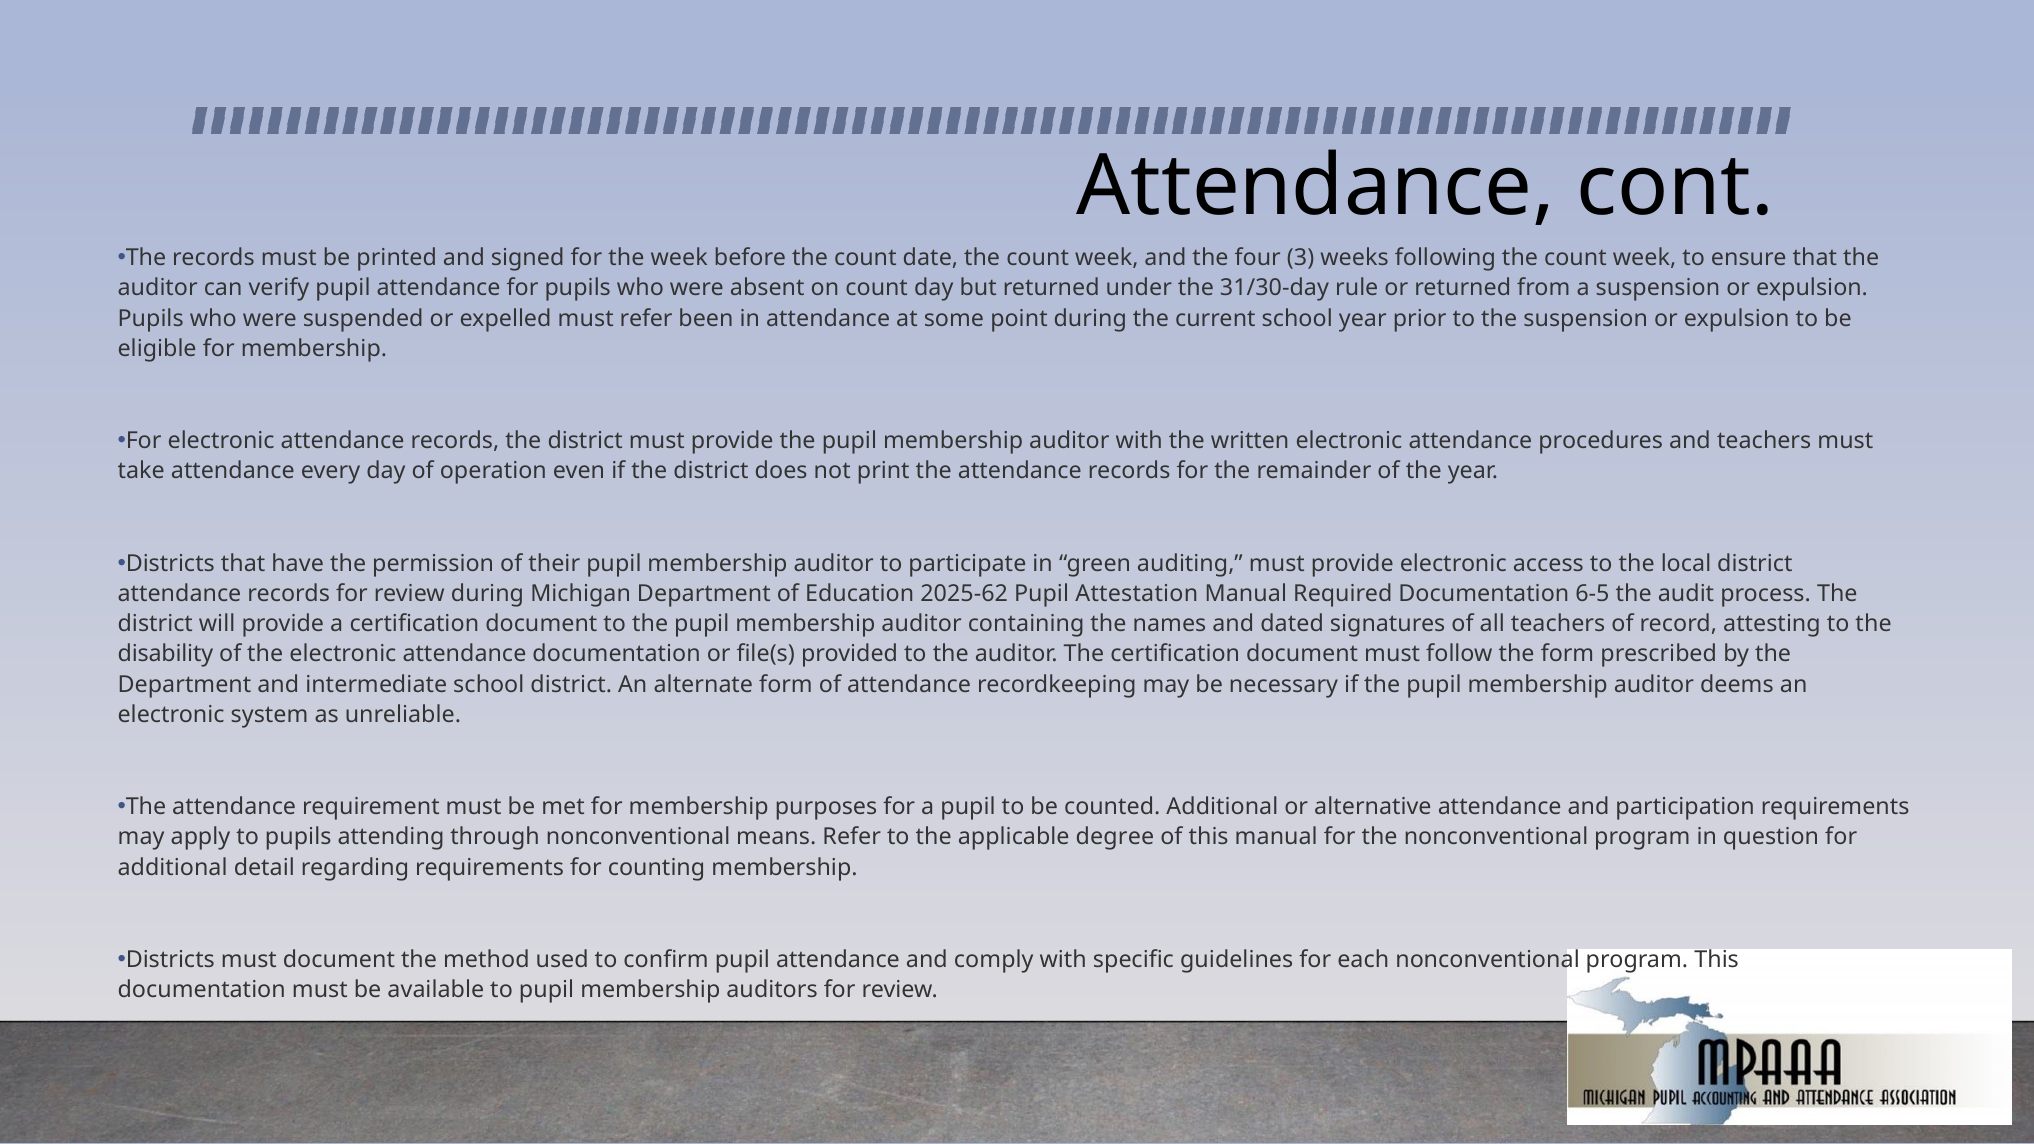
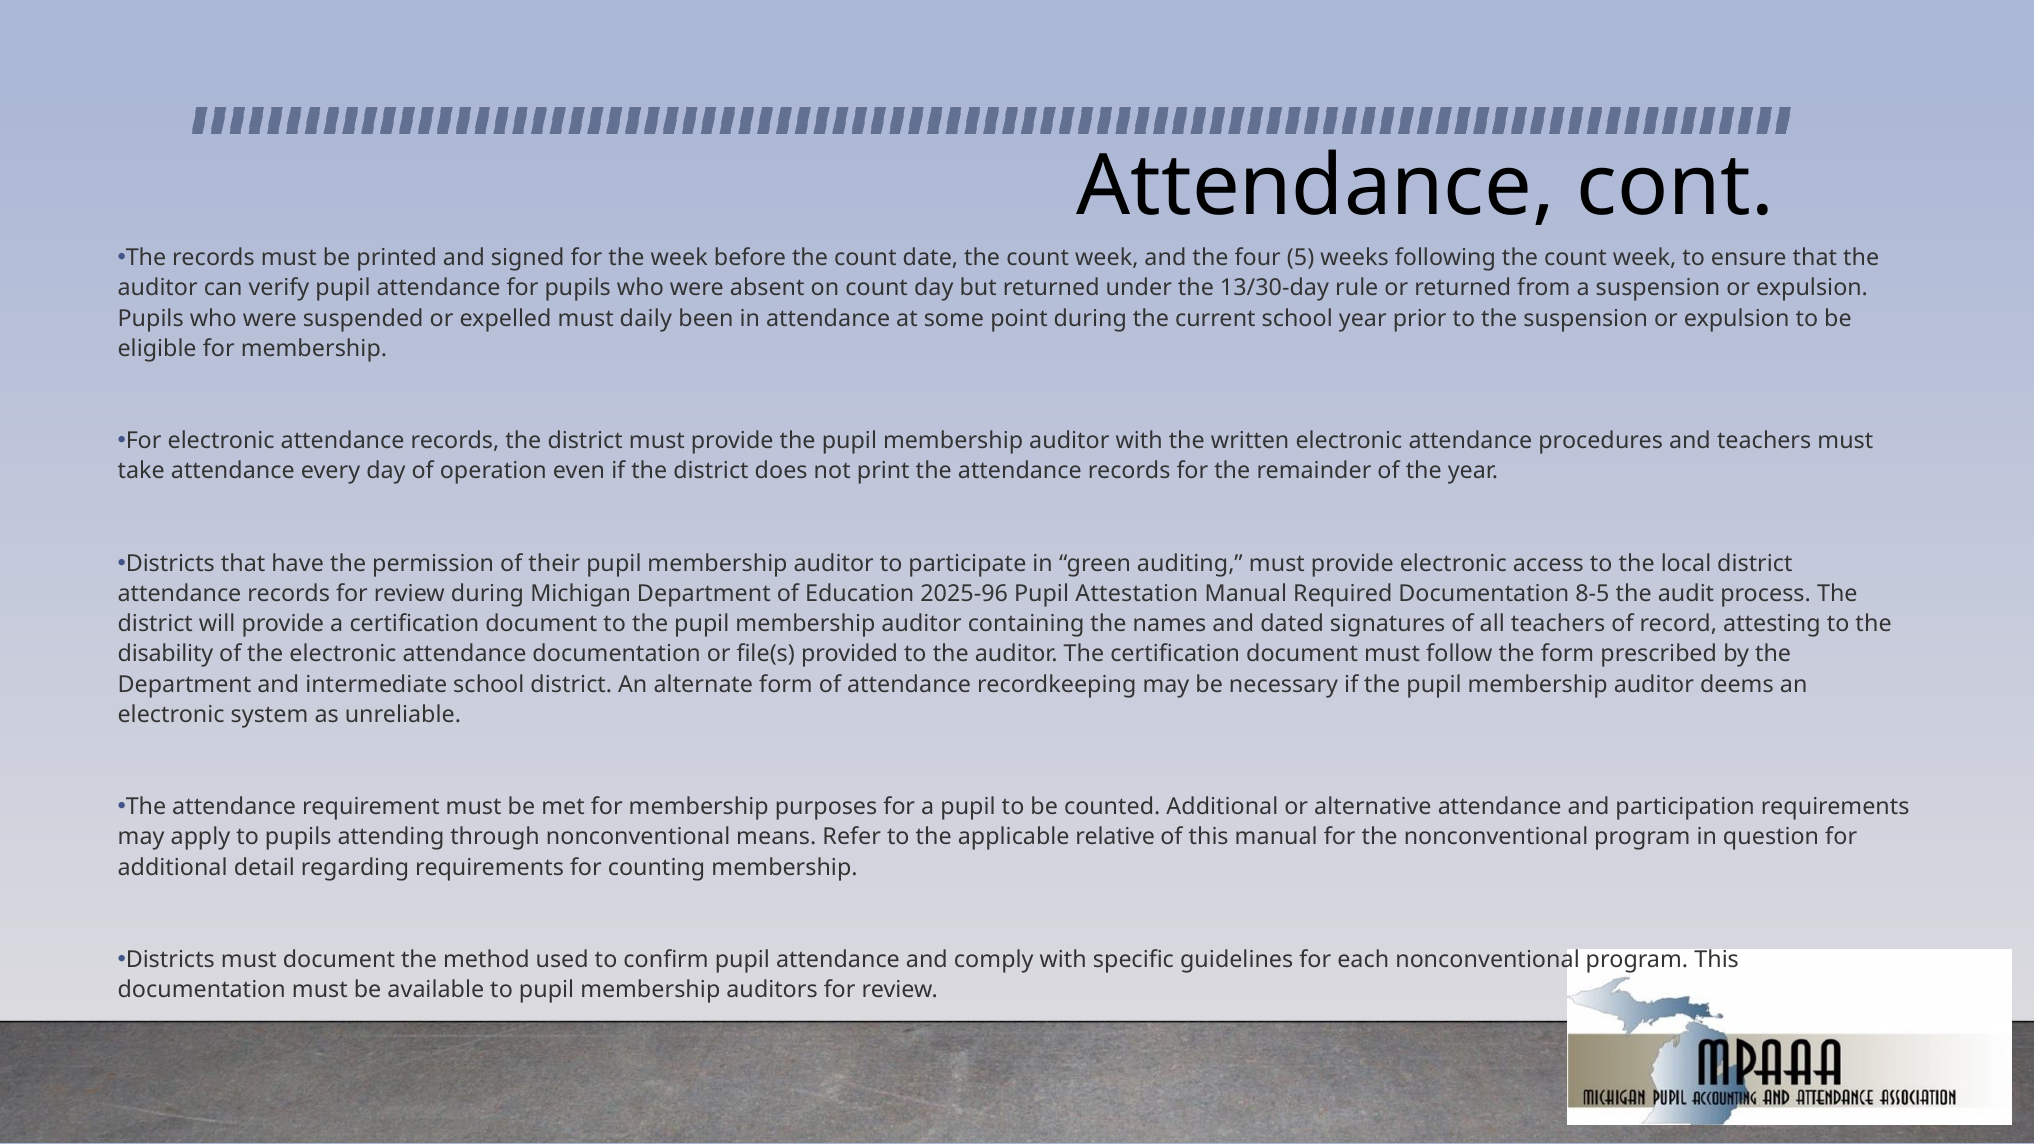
3: 3 -> 5
31/30-day: 31/30-day -> 13/30-day
must refer: refer -> daily
2025-62: 2025-62 -> 2025-96
6-5: 6-5 -> 8-5
degree: degree -> relative
